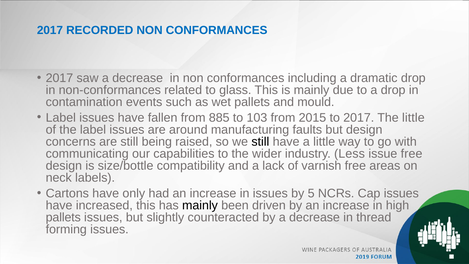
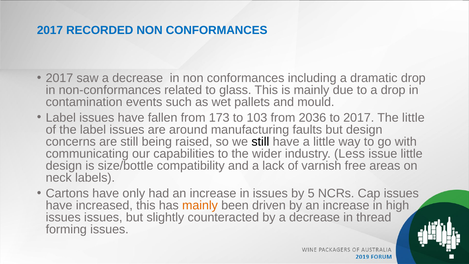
885: 885 -> 173
2015: 2015 -> 2036
issue free: free -> little
mainly at (200, 205) colour: black -> orange
pallets at (63, 217): pallets -> issues
